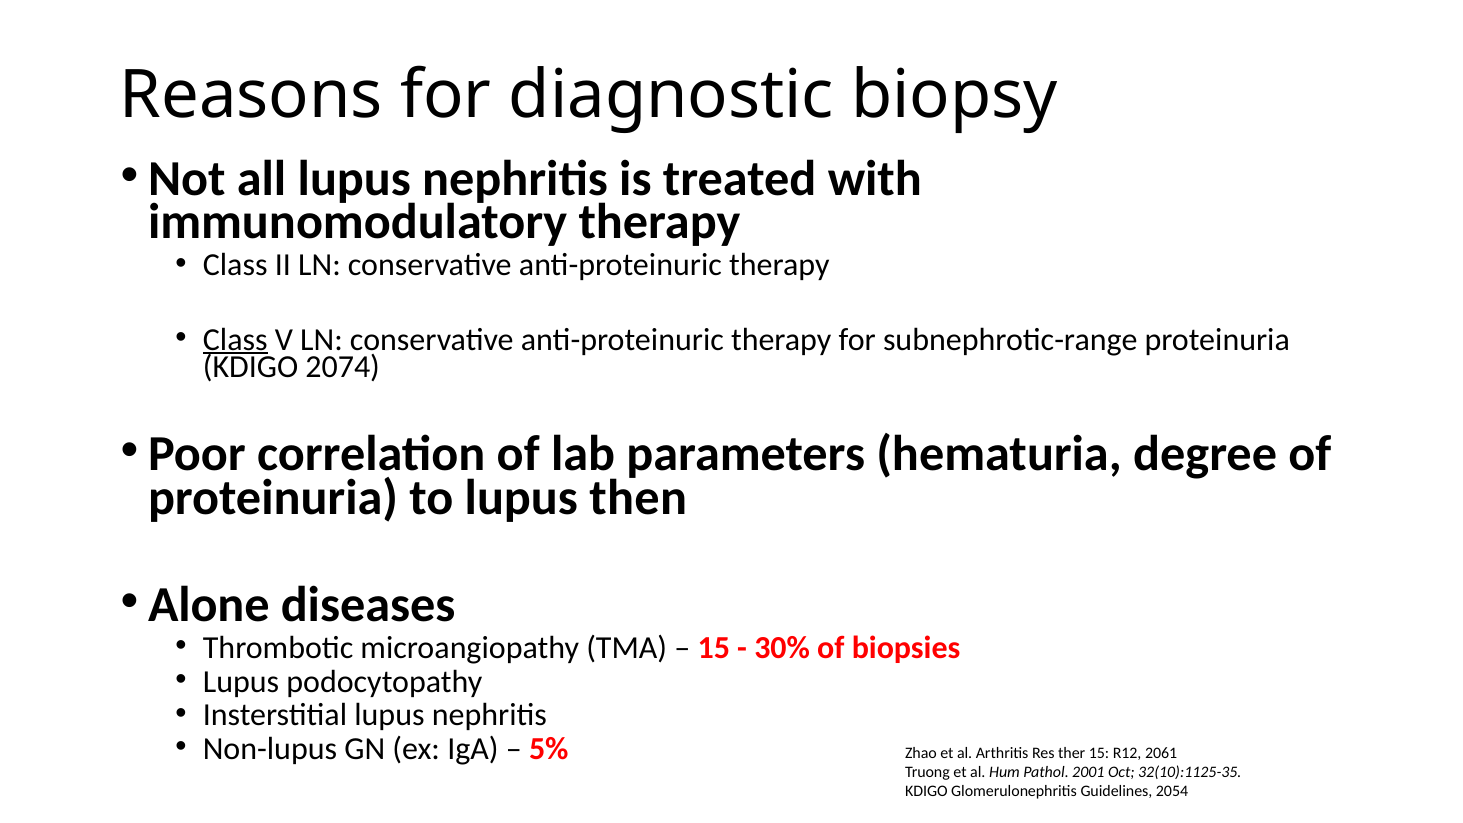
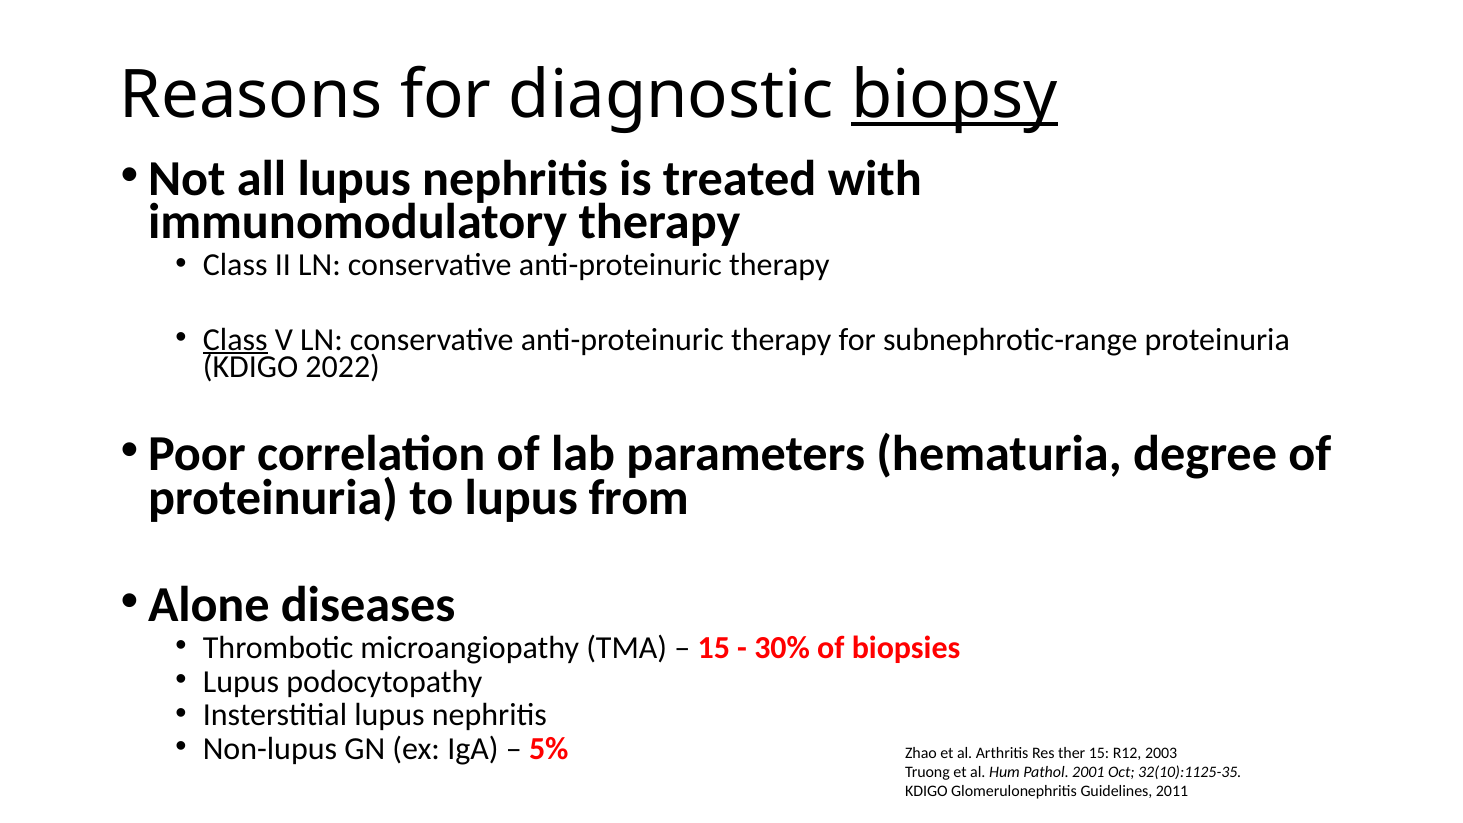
biopsy underline: none -> present
2074: 2074 -> 2022
then: then -> from
2061: 2061 -> 2003
2054: 2054 -> 2011
